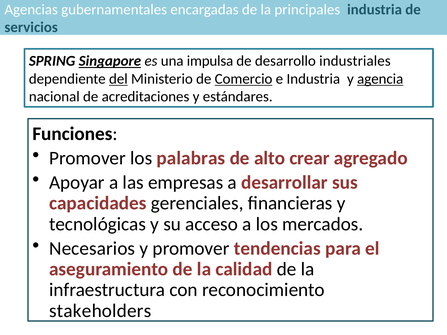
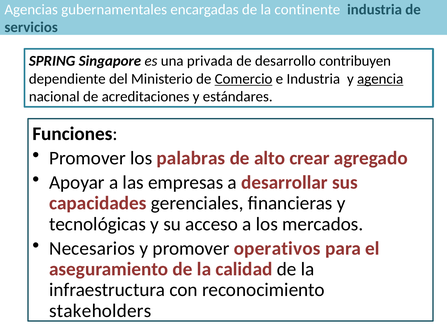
principales: principales -> continente
Singapore underline: present -> none
impulsa: impulsa -> privada
industriales: industriales -> contribuyen
del underline: present -> none
tendencias: tendencias -> operativos
